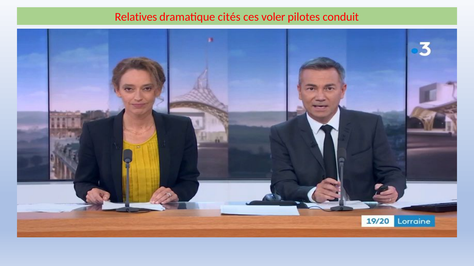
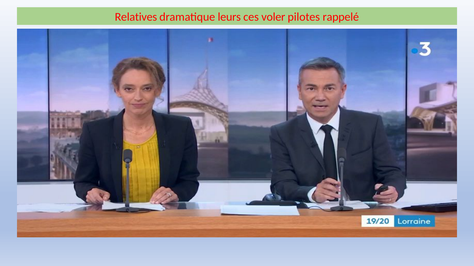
cités: cités -> leurs
conduit: conduit -> rappelé
